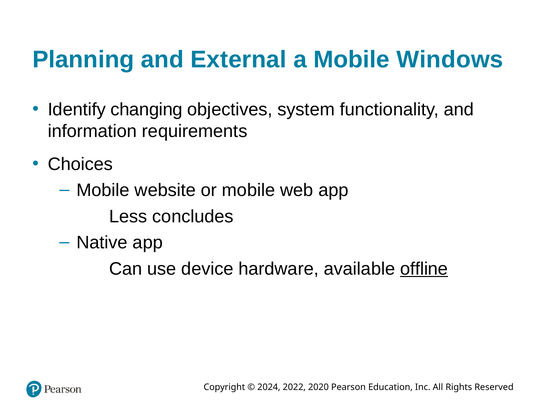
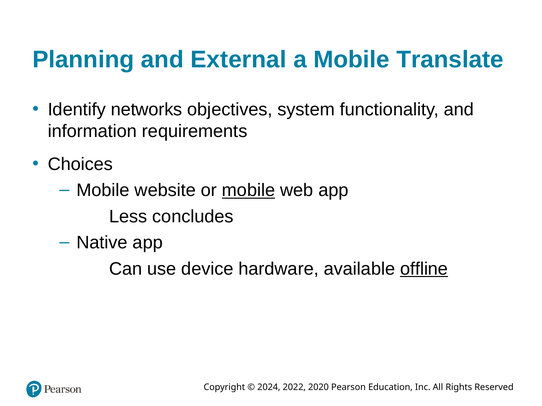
Windows: Windows -> Translate
changing: changing -> networks
mobile at (249, 191) underline: none -> present
